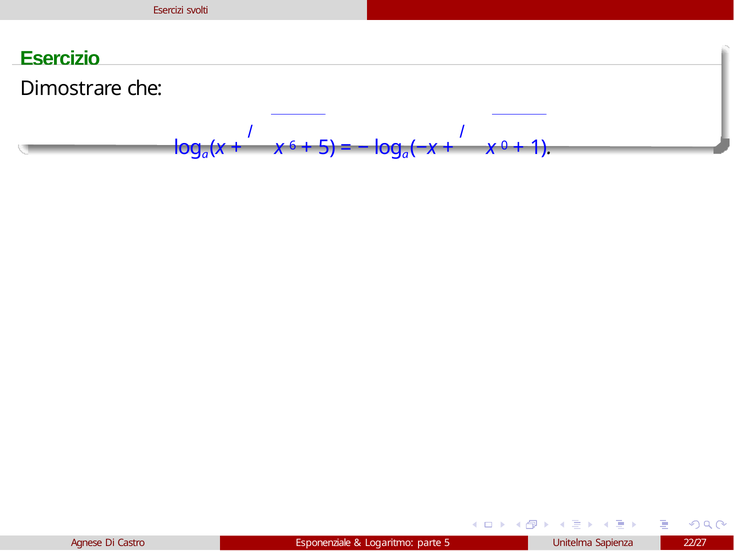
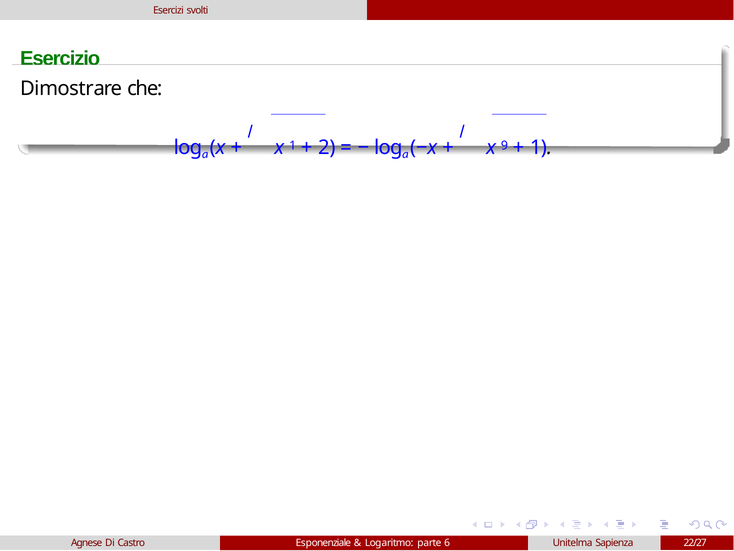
6 at (293, 146): 6 -> 1
5 at (327, 148): 5 -> 2
0: 0 -> 9
parte 5: 5 -> 6
